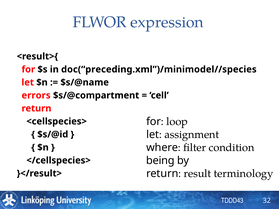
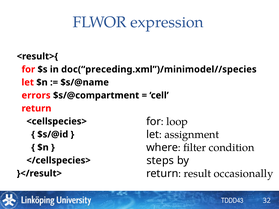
being: being -> steps
terminology: terminology -> occasionally
